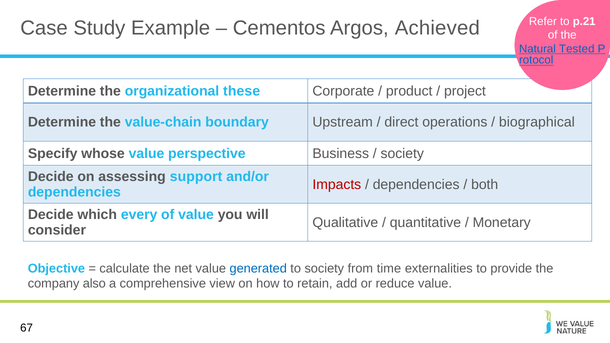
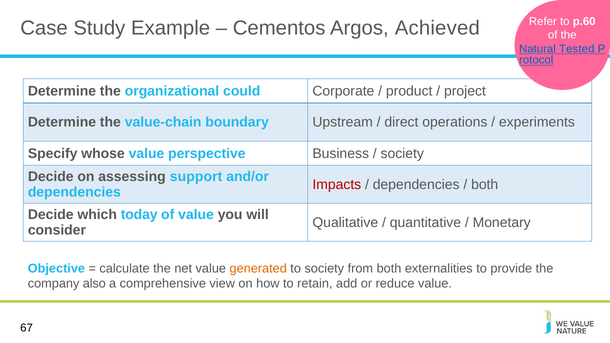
p.21: p.21 -> p.60
these: these -> could
biographical: biographical -> experiments
every: every -> today
generated colour: blue -> orange
from time: time -> both
